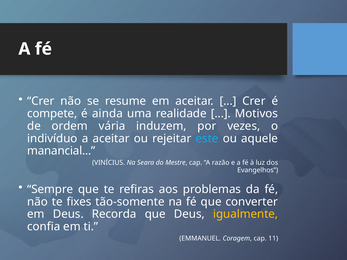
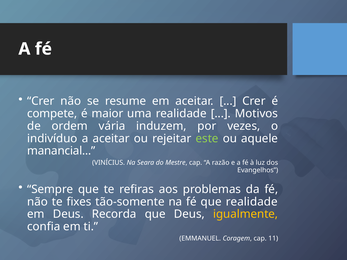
ainda: ainda -> maior
este colour: light blue -> light green
que converter: converter -> realidade
